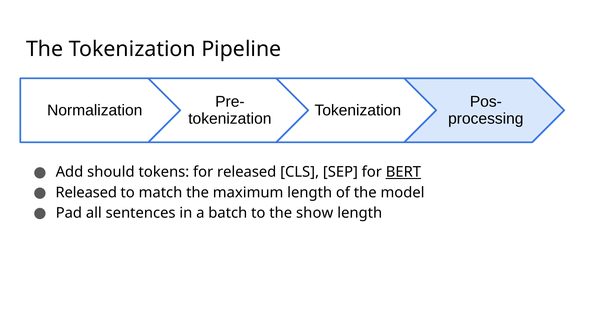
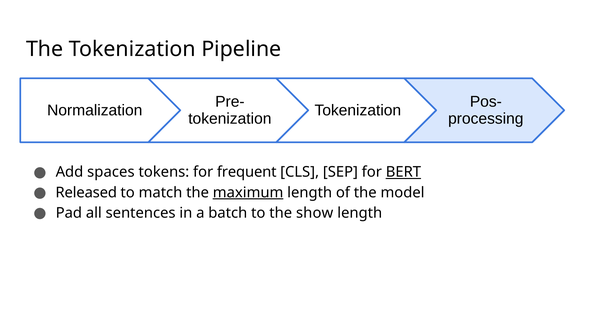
should: should -> spaces
for released: released -> frequent
maximum underline: none -> present
